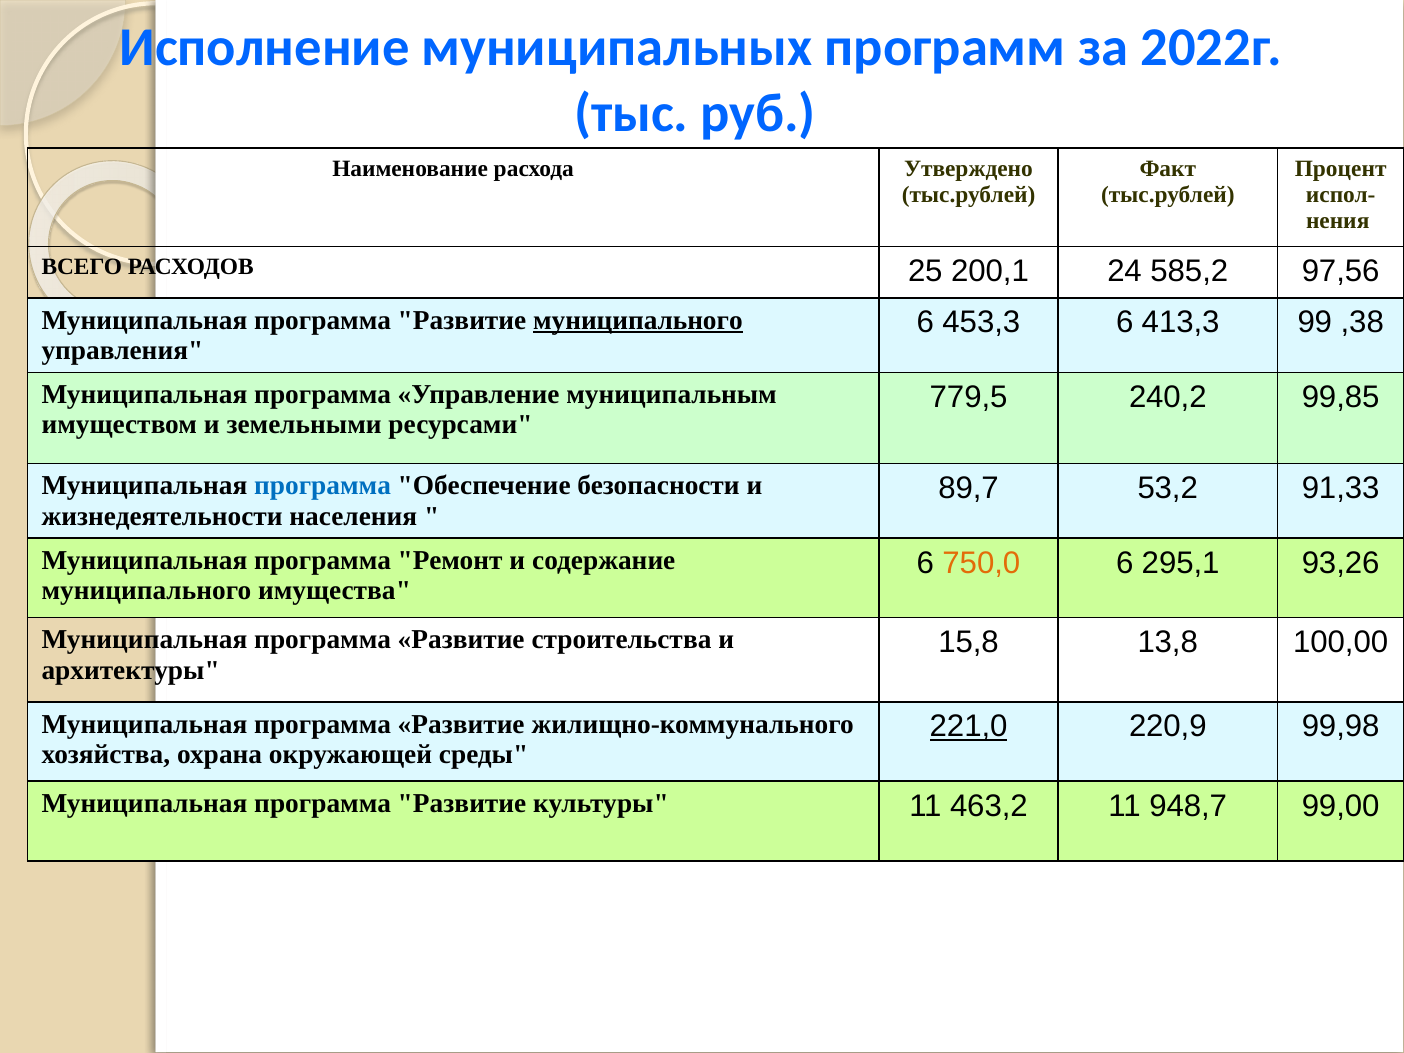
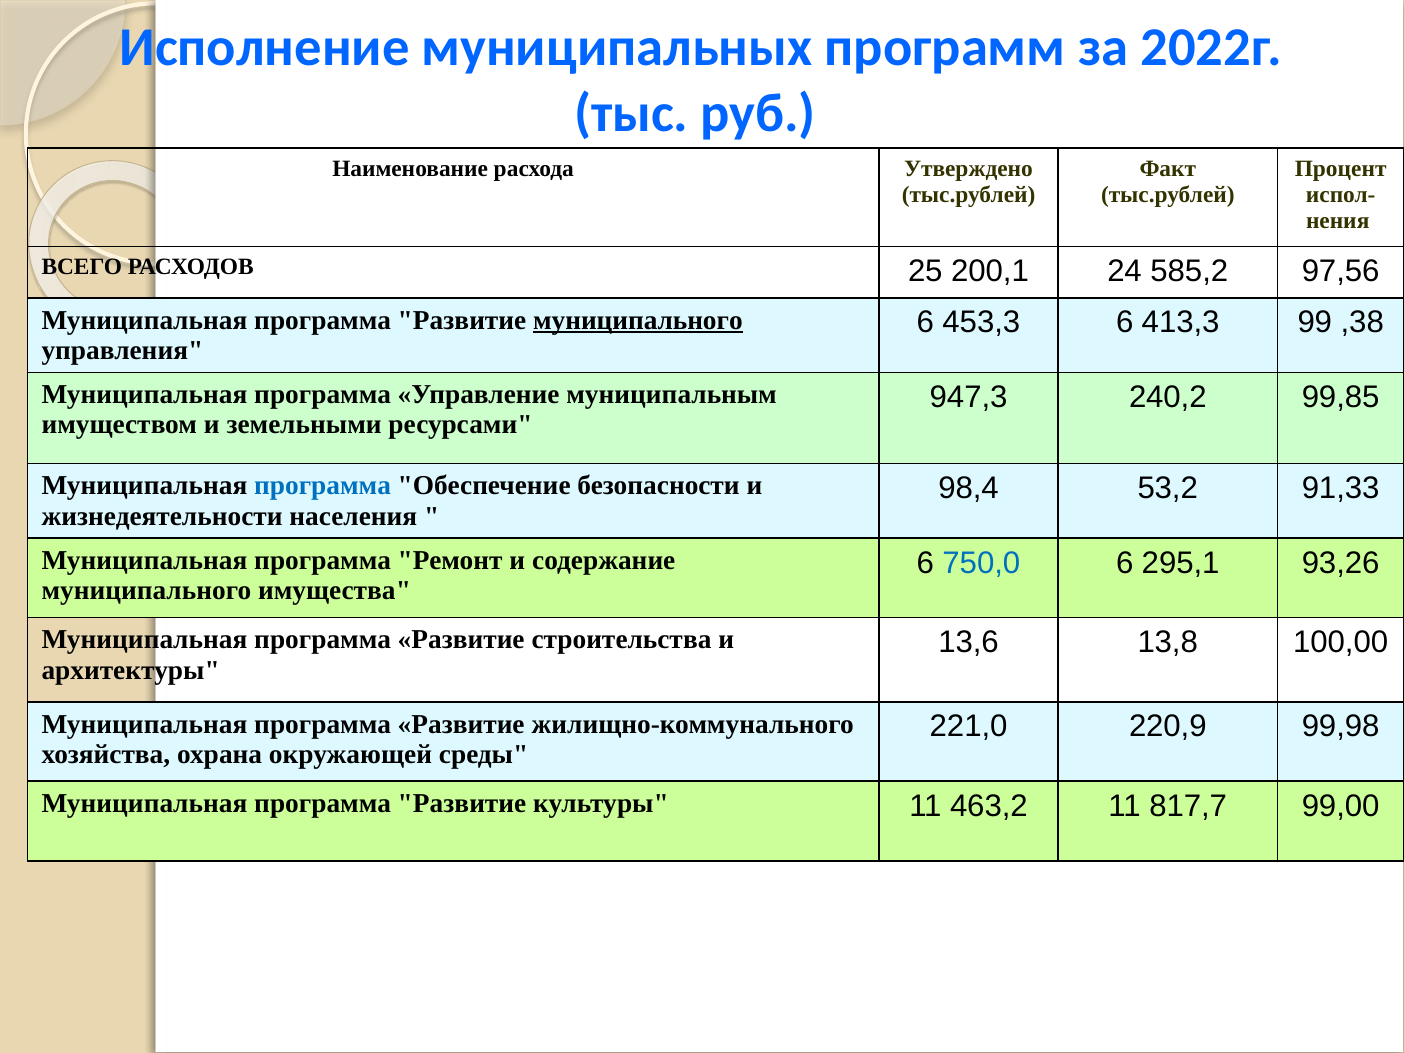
779,5: 779,5 -> 947,3
89,7: 89,7 -> 98,4
750,0 colour: orange -> blue
15,8: 15,8 -> 13,6
221,0 underline: present -> none
948,7: 948,7 -> 817,7
